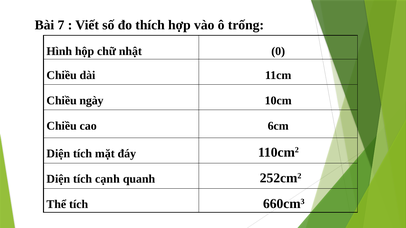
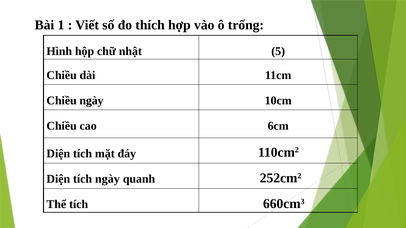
7: 7 -> 1
0: 0 -> 5
tích cạnh: cạnh -> ngày
